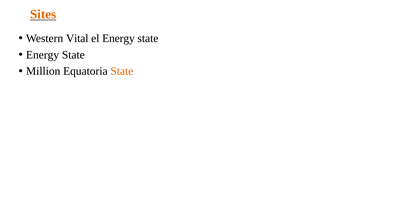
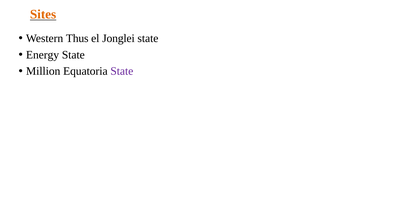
Vital: Vital -> Thus
el Energy: Energy -> Jonglei
State at (122, 71) colour: orange -> purple
